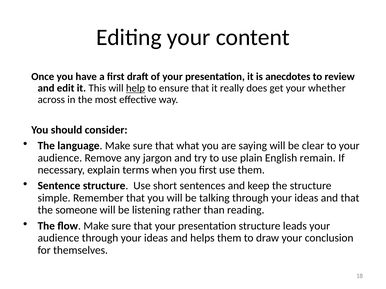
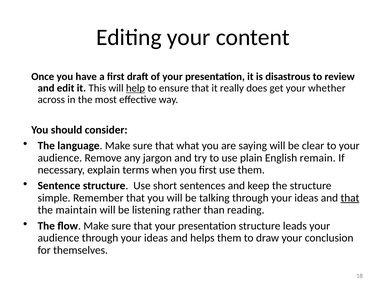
anecdotes: anecdotes -> disastrous
that at (350, 198) underline: none -> present
someone: someone -> maintain
